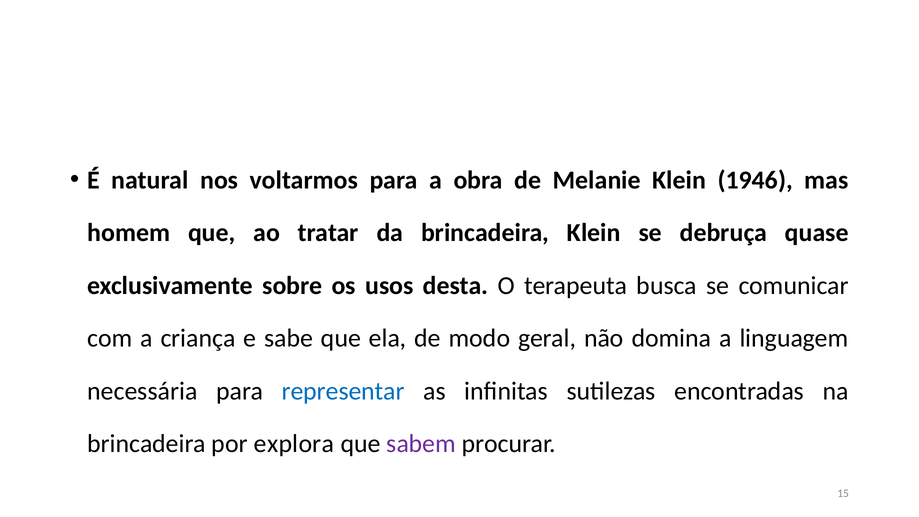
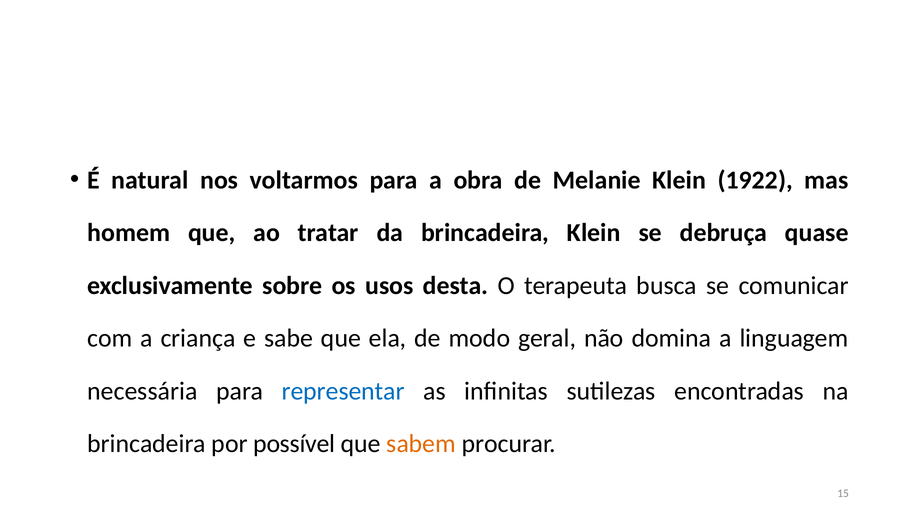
1946: 1946 -> 1922
explora: explora -> possível
sabem colour: purple -> orange
